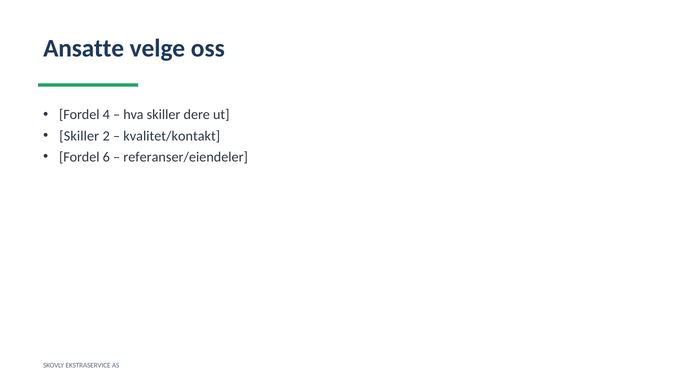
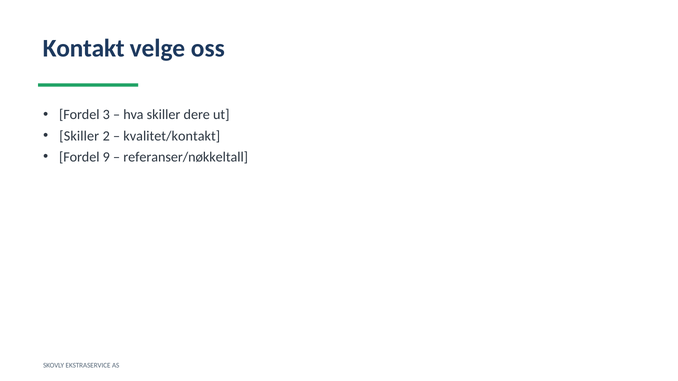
Ansatte: Ansatte -> Kontakt
4: 4 -> 3
6: 6 -> 9
referanser/eiendeler: referanser/eiendeler -> referanser/nøkkeltall
